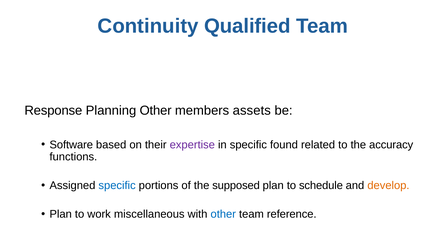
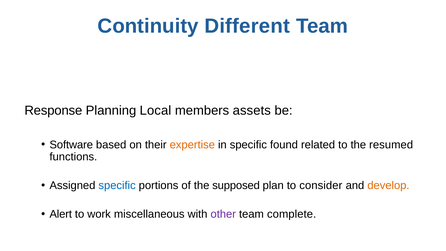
Qualified: Qualified -> Different
Planning Other: Other -> Local
expertise colour: purple -> orange
accuracy: accuracy -> resumed
schedule: schedule -> consider
Plan at (61, 214): Plan -> Alert
other at (223, 214) colour: blue -> purple
reference: reference -> complete
